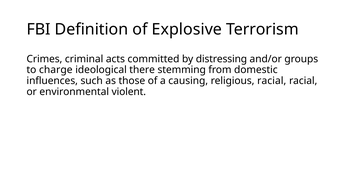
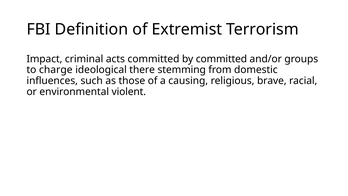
Explosive: Explosive -> Extremist
Crimes: Crimes -> Impact
by distressing: distressing -> committed
religious racial: racial -> brave
